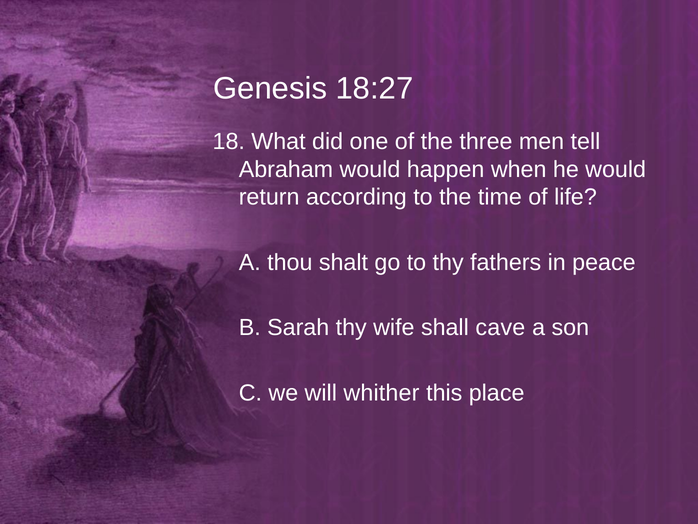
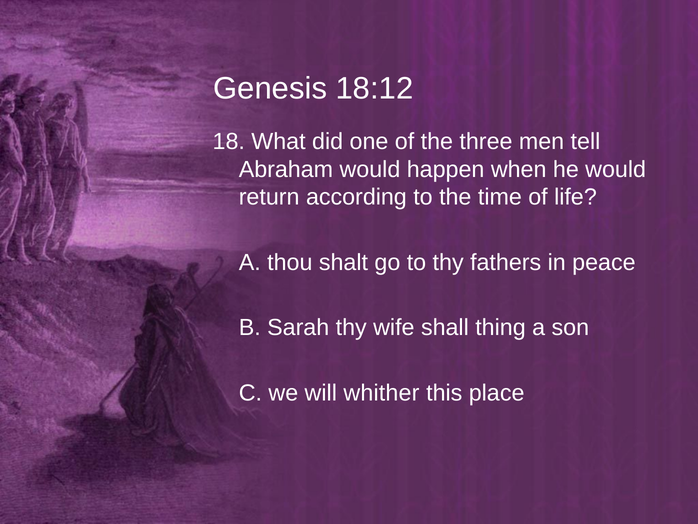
18:27: 18:27 -> 18:12
cave: cave -> thing
